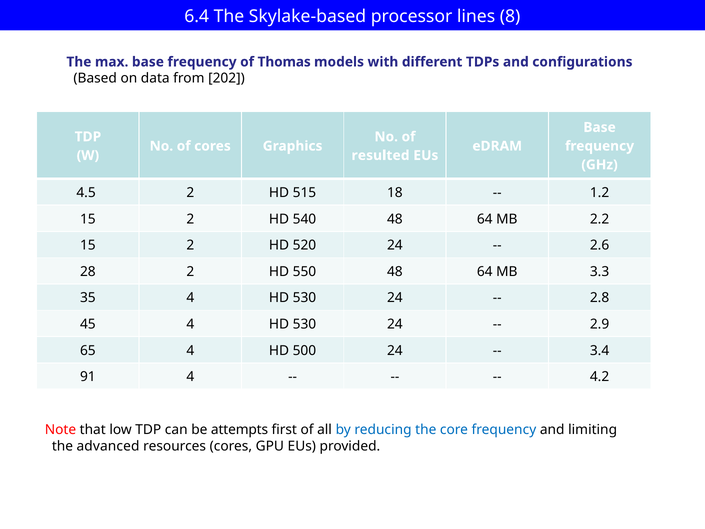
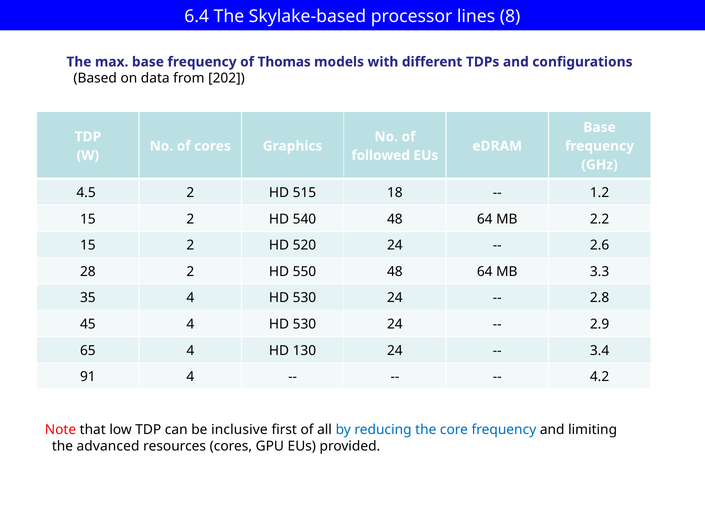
resulted: resulted -> followed
500: 500 -> 130
attempts: attempts -> inclusive
